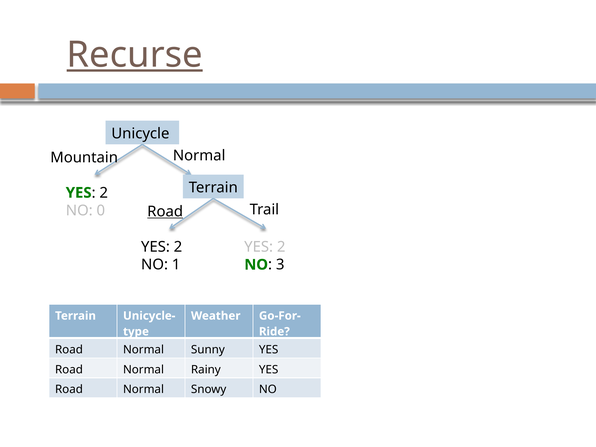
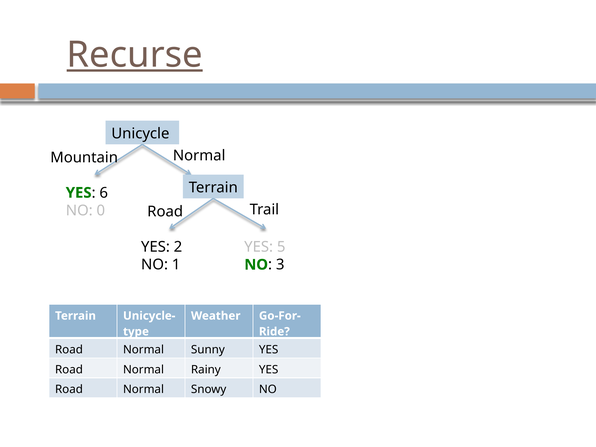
2 at (104, 193): 2 -> 6
Road at (165, 212) underline: present -> none
2 at (281, 247): 2 -> 5
